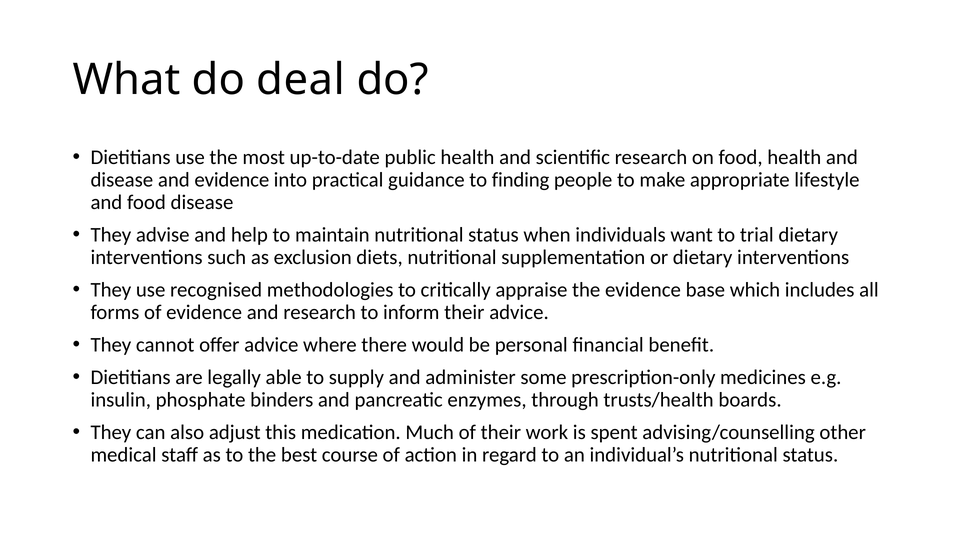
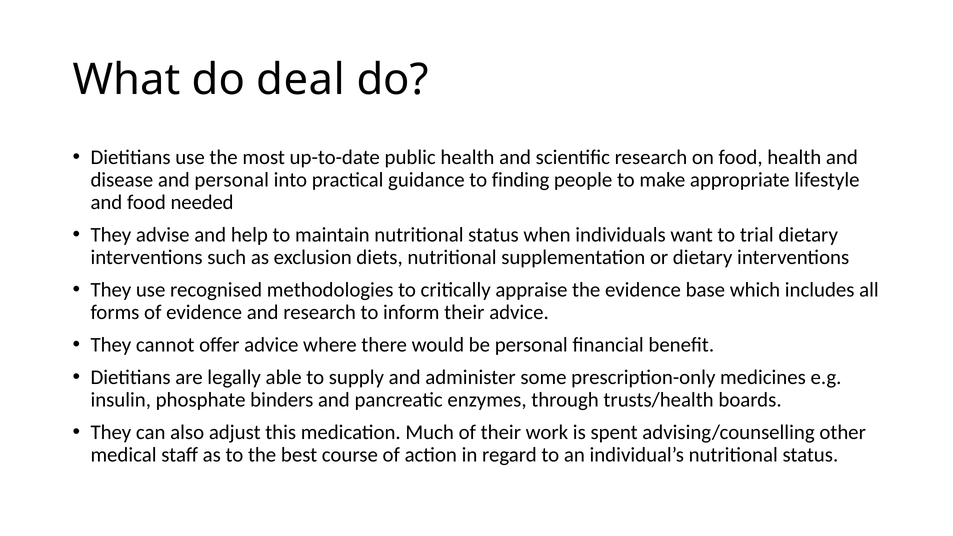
and evidence: evidence -> personal
food disease: disease -> needed
